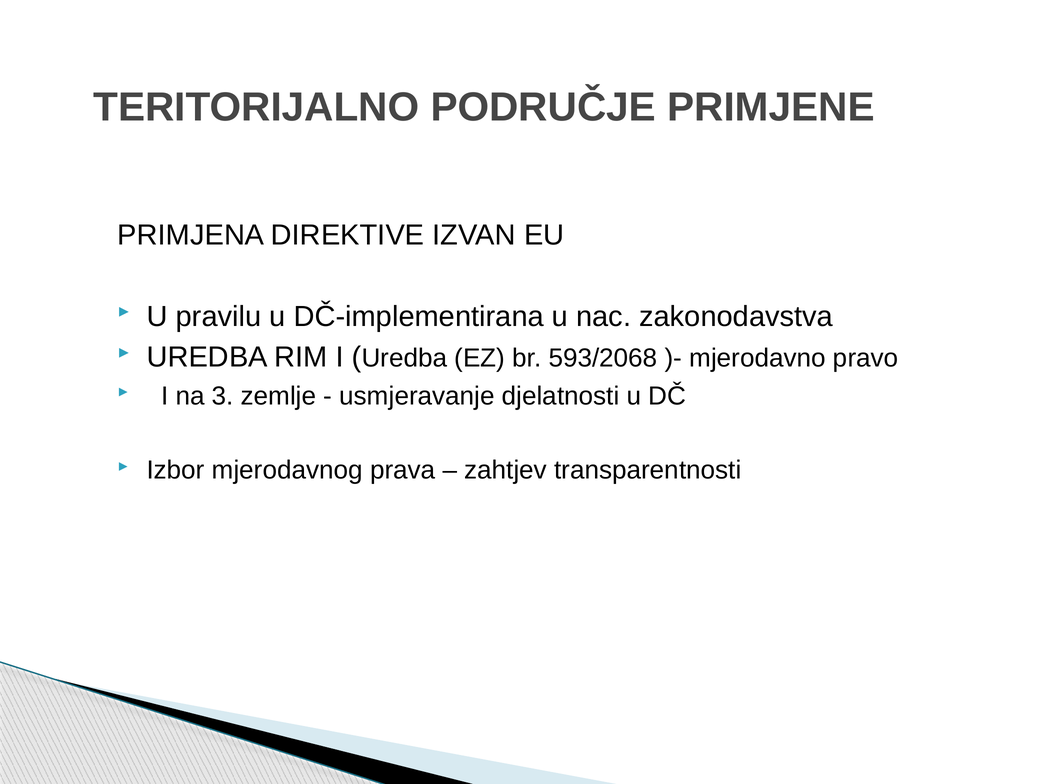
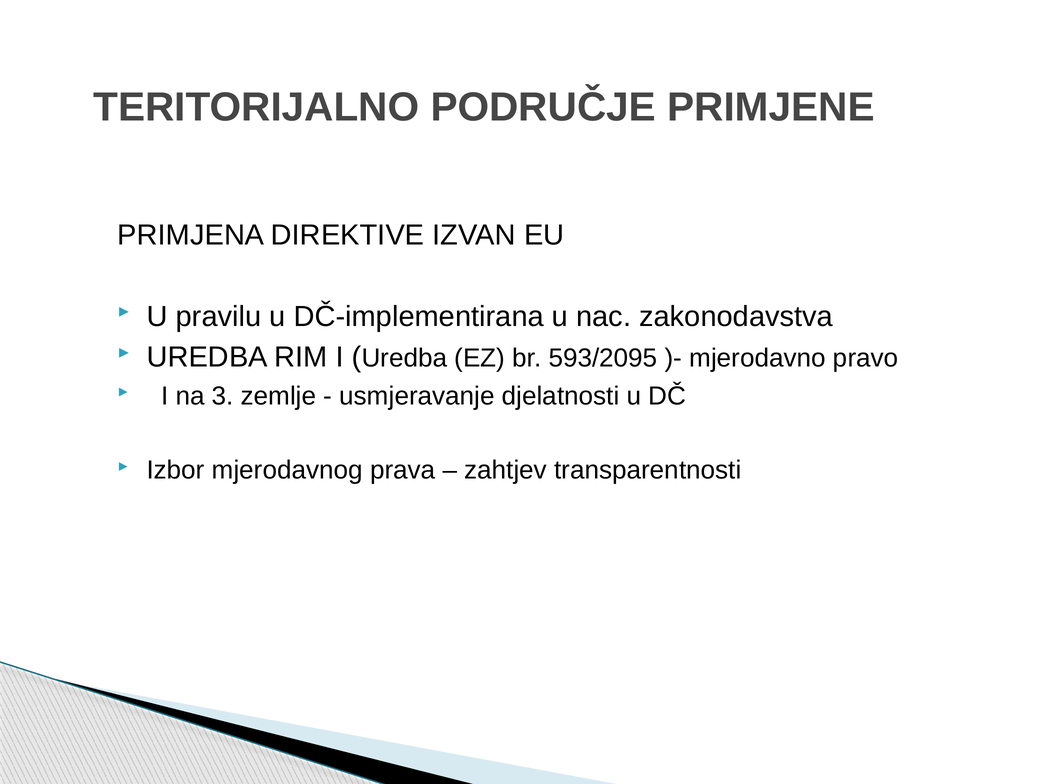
593/2068: 593/2068 -> 593/2095
